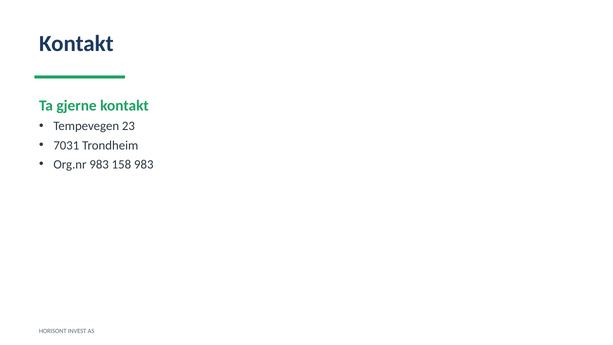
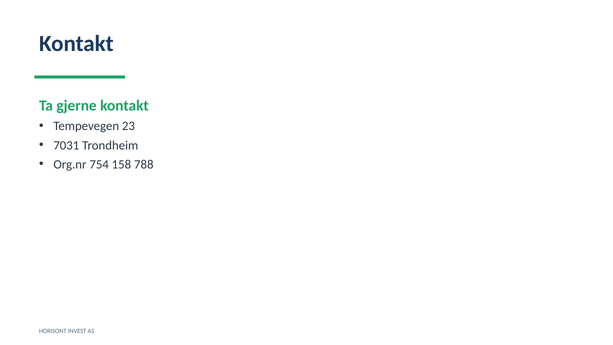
Org.nr 983: 983 -> 754
158 983: 983 -> 788
